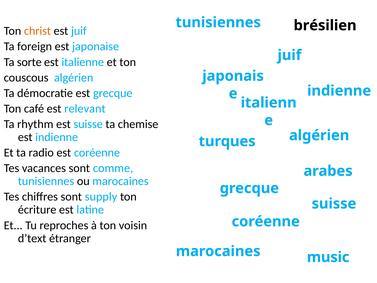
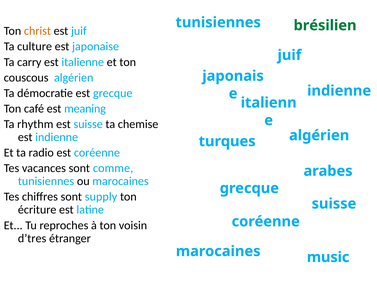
brésilien colour: black -> green
foreign: foreign -> culture
sorte: sorte -> carry
relevant: relevant -> meaning
d’text: d’text -> d’tres
